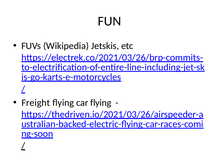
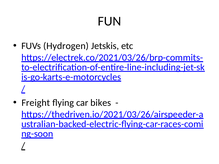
Wikipedia: Wikipedia -> Hydrogen
car flying: flying -> bikes
